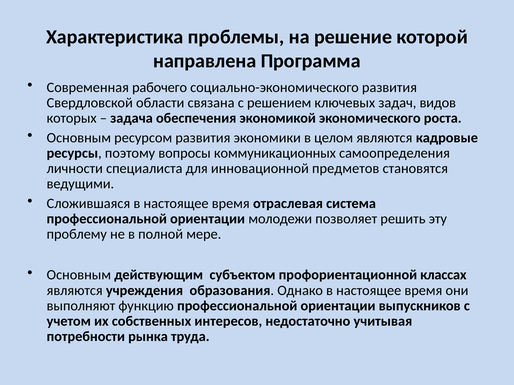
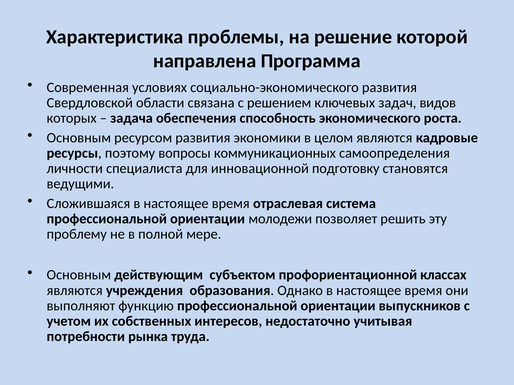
рабочего: рабочего -> условиях
экономикой: экономикой -> способность
предметов: предметов -> подготовку
